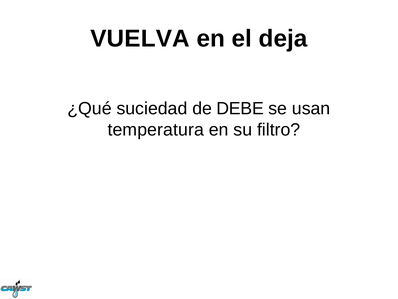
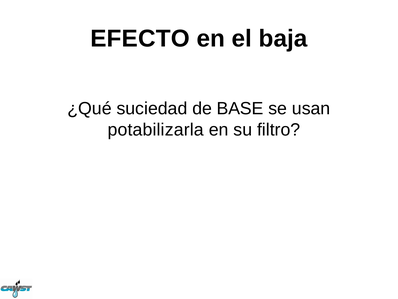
VUELVA: VUELVA -> EFECTO
deja: deja -> baja
DEBE: DEBE -> BASE
temperatura: temperatura -> potabilizarla
